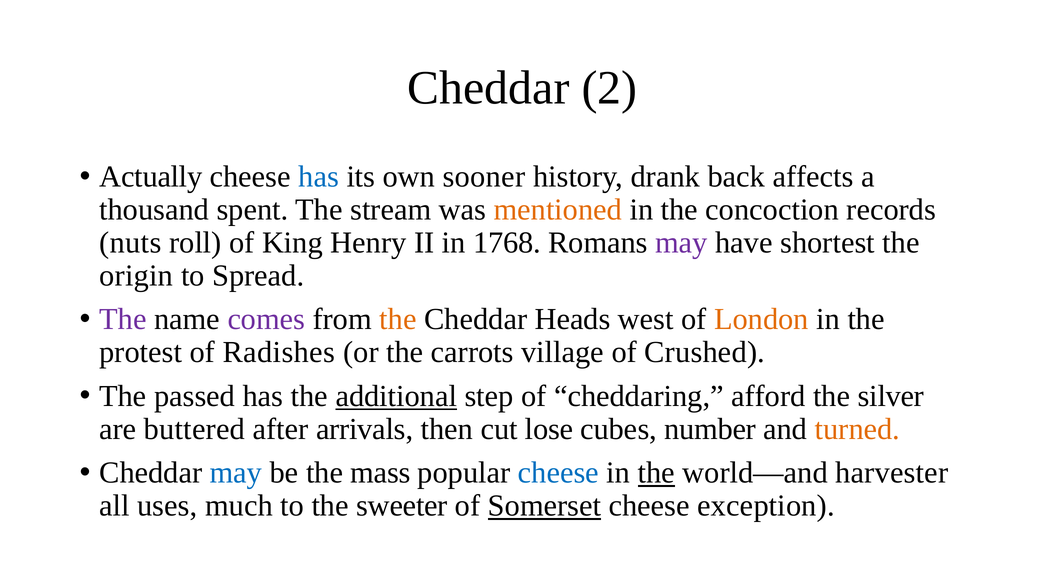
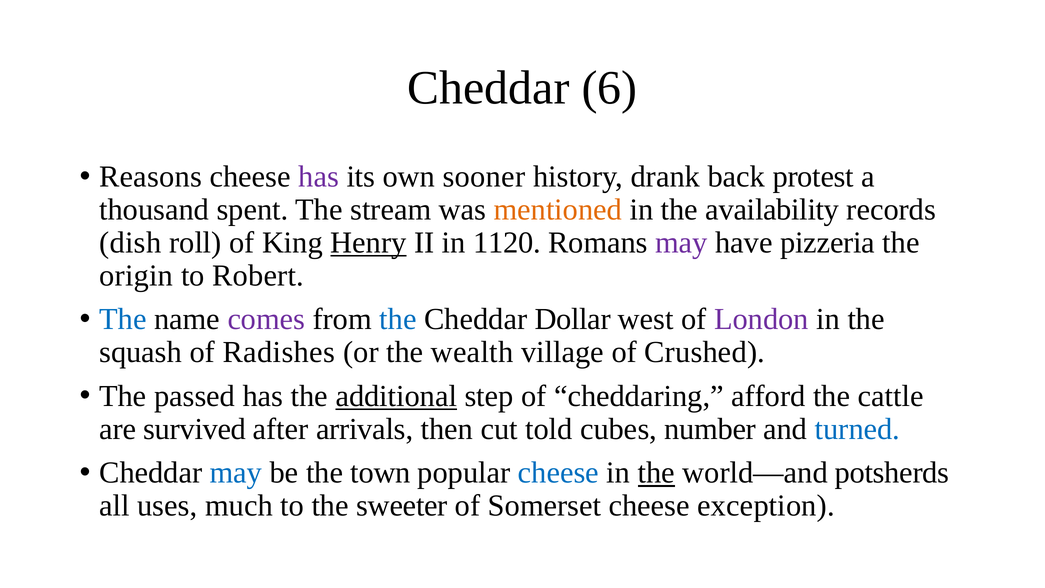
2: 2 -> 6
Actually: Actually -> Reasons
has at (319, 177) colour: blue -> purple
affects: affects -> protest
concoction: concoction -> availability
nuts: nuts -> dish
Henry underline: none -> present
1768: 1768 -> 1120
shortest: shortest -> pizzeria
Spread: Spread -> Robert
The at (123, 319) colour: purple -> blue
the at (398, 319) colour: orange -> blue
Heads: Heads -> Dollar
London colour: orange -> purple
protest: protest -> squash
carrots: carrots -> wealth
silver: silver -> cattle
buttered: buttered -> survived
lose: lose -> told
turned colour: orange -> blue
mass: mass -> town
harvester: harvester -> potsherds
Somerset underline: present -> none
